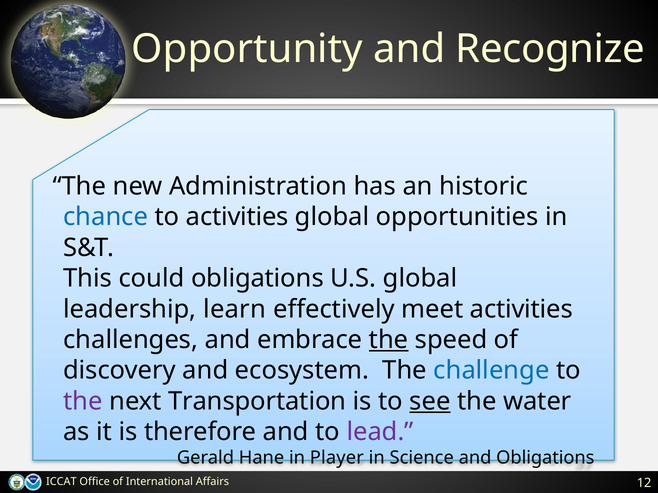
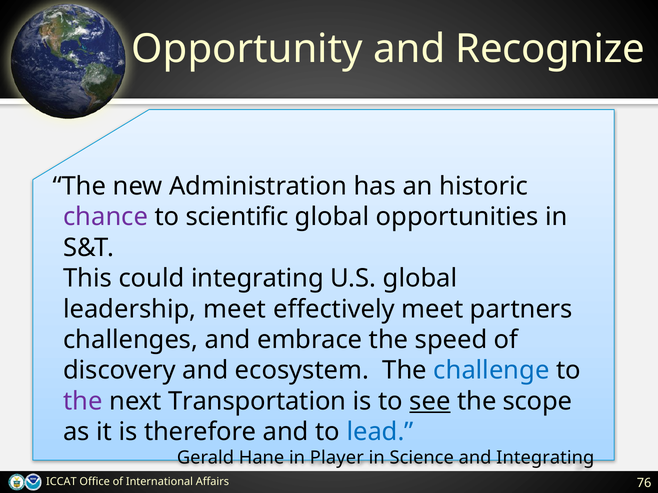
chance colour: blue -> purple
to activities: activities -> scientific
could obligations: obligations -> integrating
leadership learn: learn -> meet
meet activities: activities -> partners
the at (389, 340) underline: present -> none
water: water -> scope
lead colour: purple -> blue
and Obligations: Obligations -> Integrating
12: 12 -> 76
